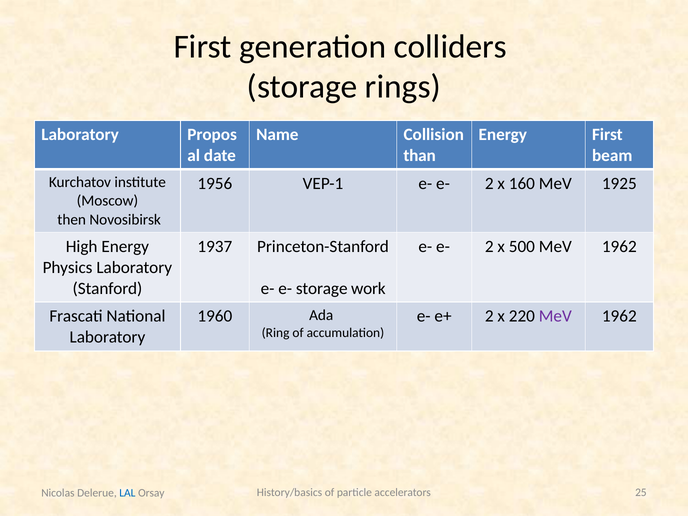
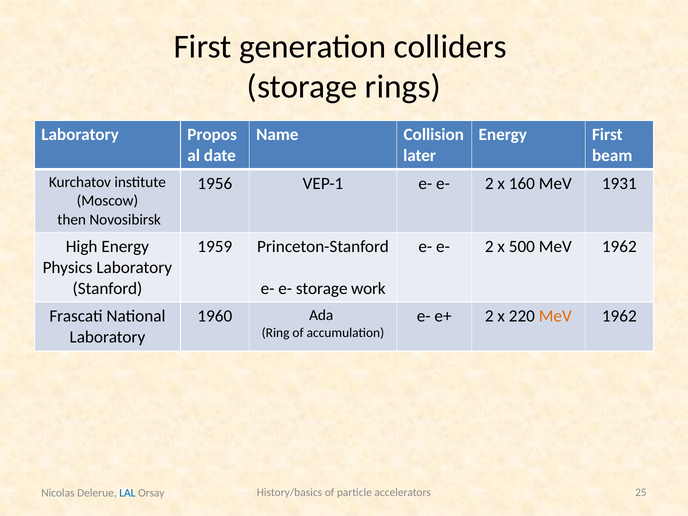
than: than -> later
1925: 1925 -> 1931
1937: 1937 -> 1959
MeV at (555, 316) colour: purple -> orange
